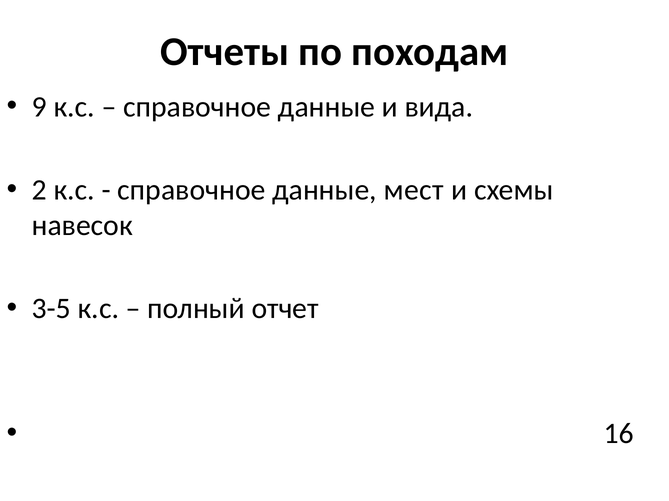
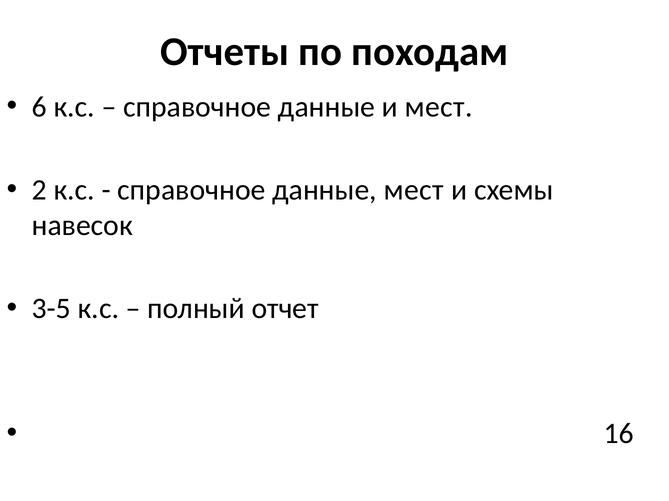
9: 9 -> 6
и вида: вида -> мест
